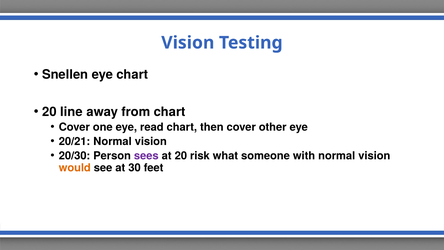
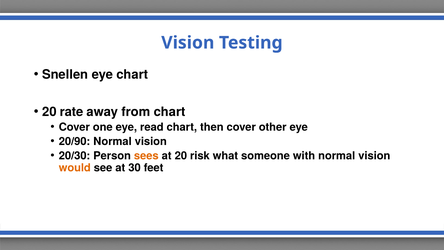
line: line -> rate
20/21: 20/21 -> 20/90
sees colour: purple -> orange
